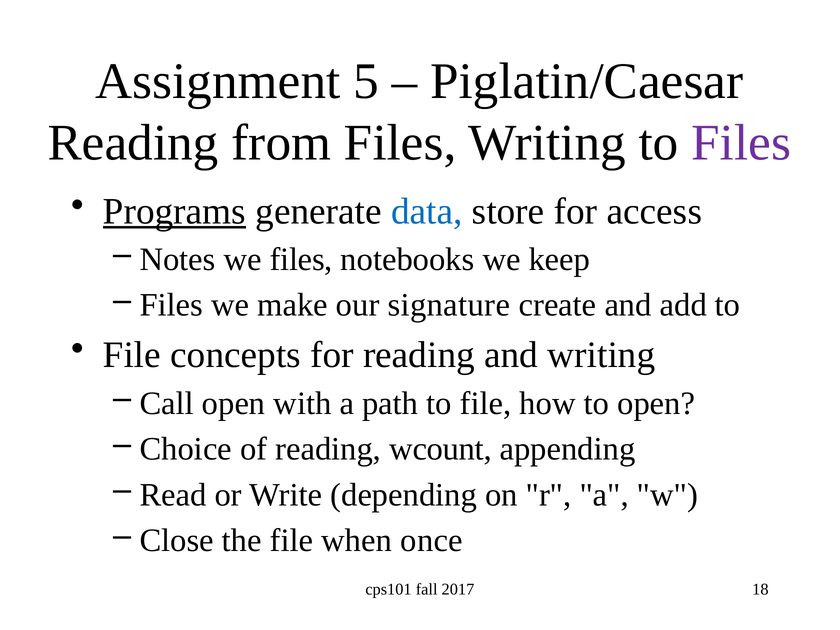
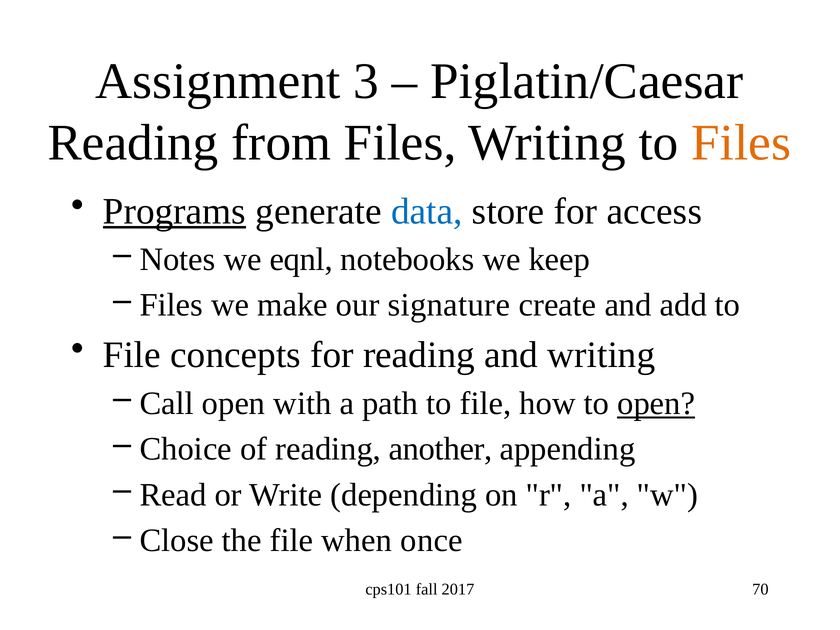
5: 5 -> 3
Files at (741, 143) colour: purple -> orange
we files: files -> eqnl
open at (656, 403) underline: none -> present
wcount: wcount -> another
18: 18 -> 70
